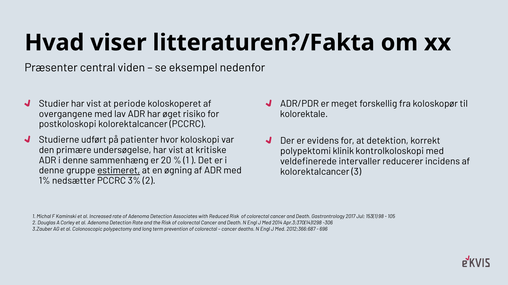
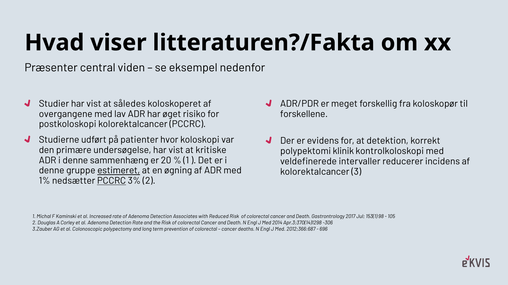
periode: periode -> således
kolorektale: kolorektale -> forskellene
PCCRC at (112, 181) underline: none -> present
